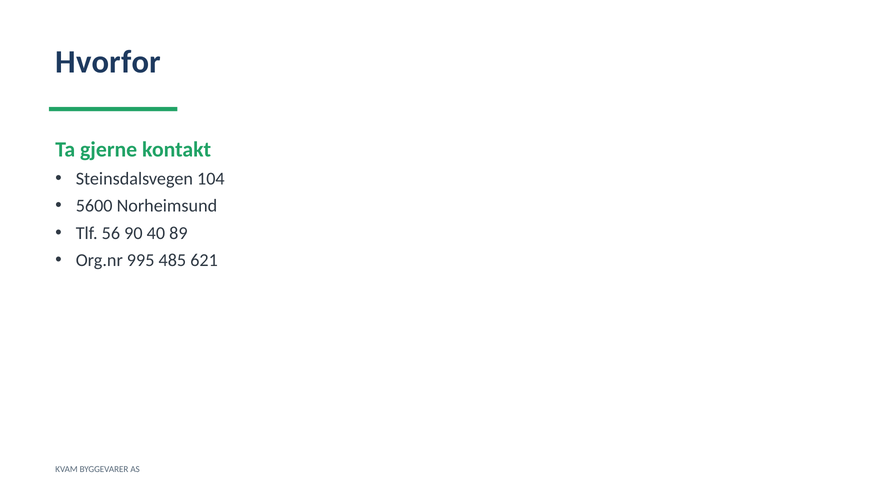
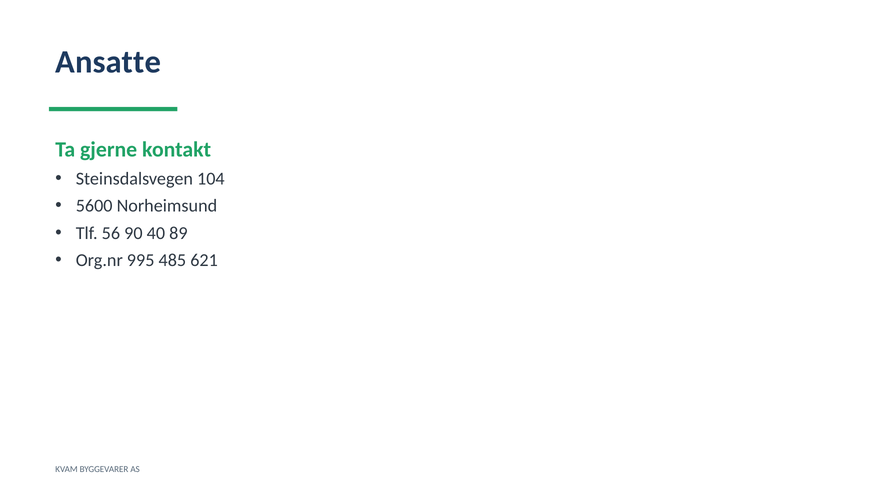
Hvorfor: Hvorfor -> Ansatte
